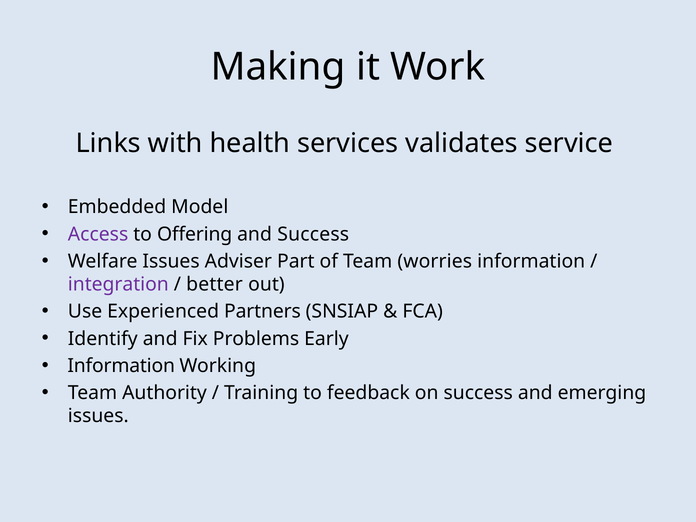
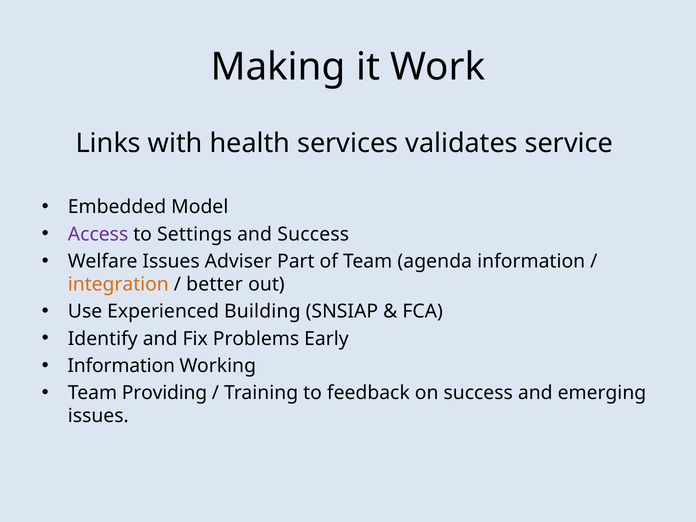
Offering: Offering -> Settings
worries: worries -> agenda
integration colour: purple -> orange
Partners: Partners -> Building
Authority: Authority -> Providing
